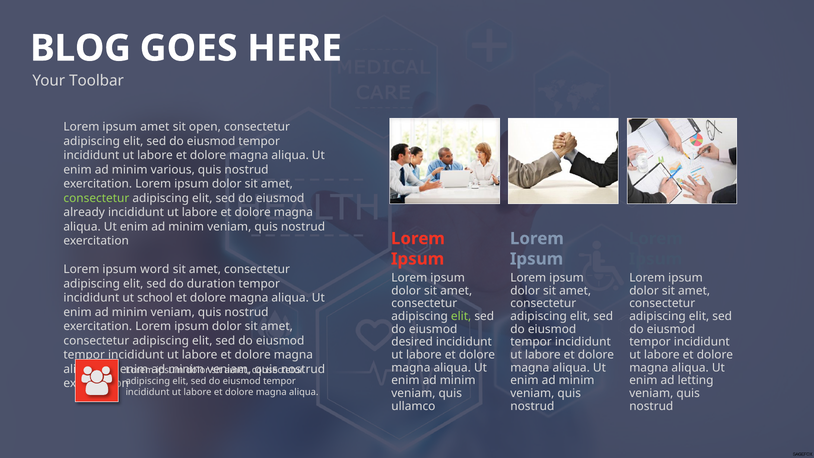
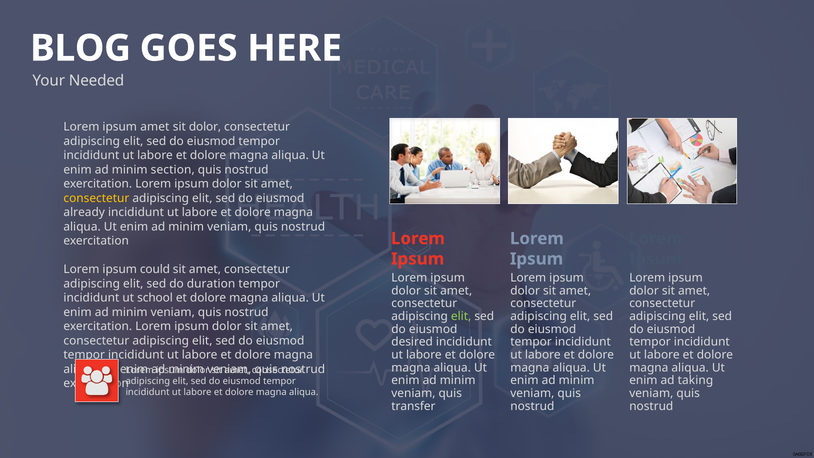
Toolbar: Toolbar -> Needed
sit open: open -> dolor
various: various -> section
consectetur at (96, 198) colour: light green -> yellow
word: word -> could
letting: letting -> taking
ullamco: ullamco -> transfer
